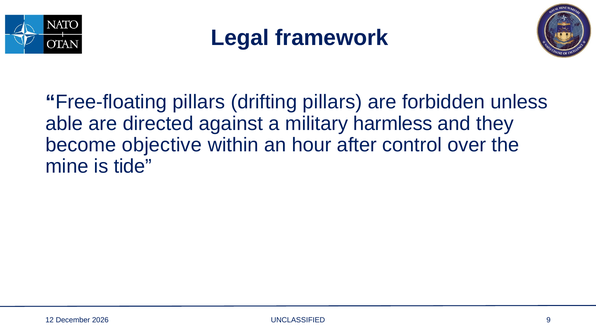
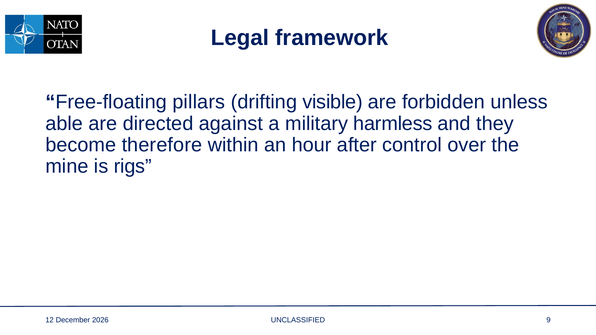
drifting pillars: pillars -> visible
objective: objective -> therefore
tide: tide -> rigs
